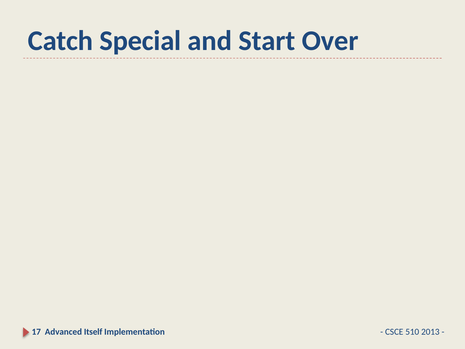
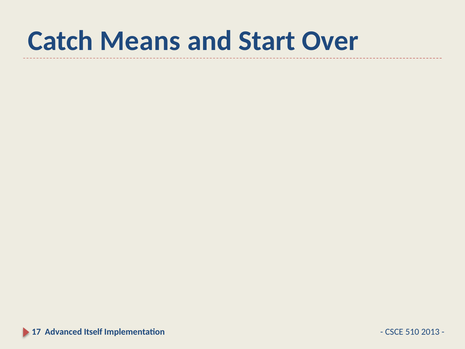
Special: Special -> Means
